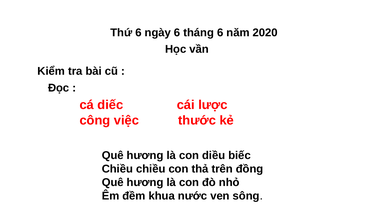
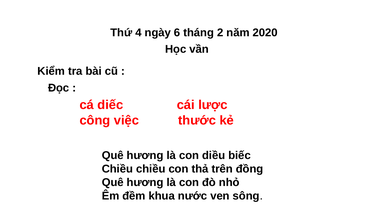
Thứ 6: 6 -> 4
tháng 6: 6 -> 2
